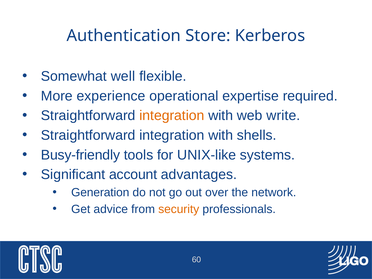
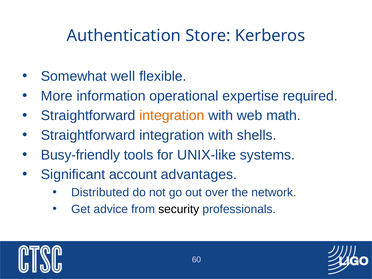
experience: experience -> information
write: write -> math
Generation: Generation -> Distributed
security colour: orange -> black
